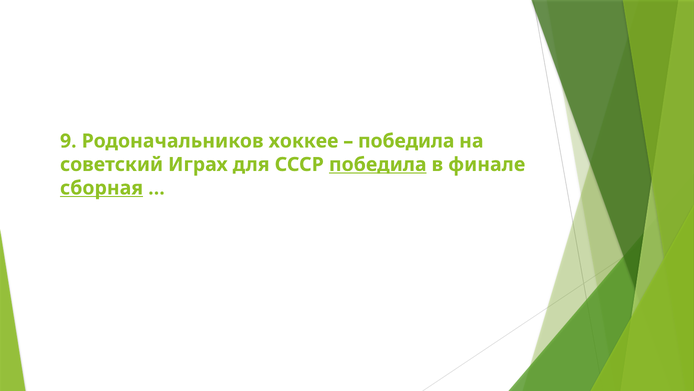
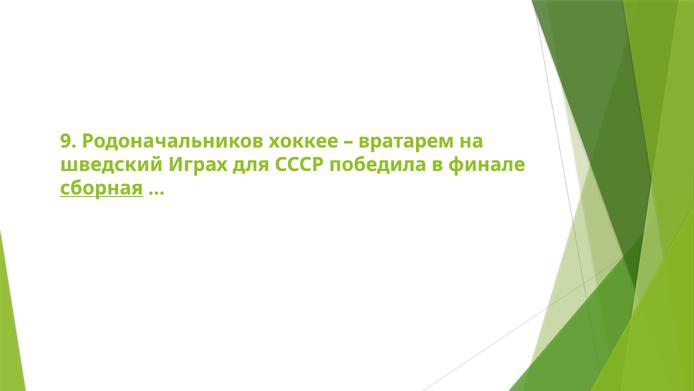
победила at (406, 141): победила -> вратарем
советский: советский -> шведский
победила at (378, 164) underline: present -> none
